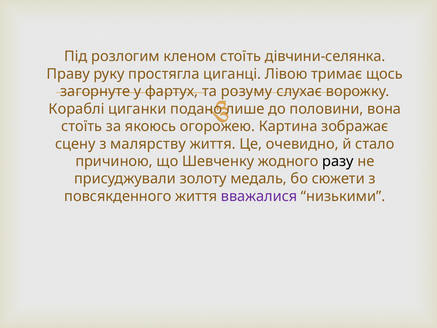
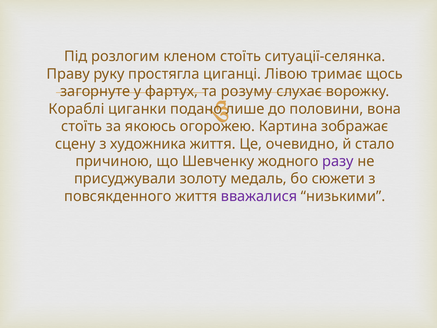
дівчини-селянка: дівчини-селянка -> ситуації-селянка
малярству: малярству -> художника
разу colour: black -> purple
